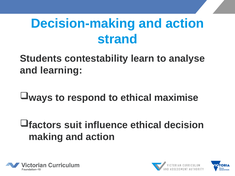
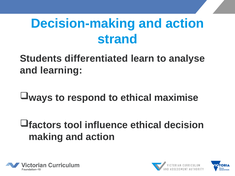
contestability: contestability -> differentiated
suit: suit -> tool
